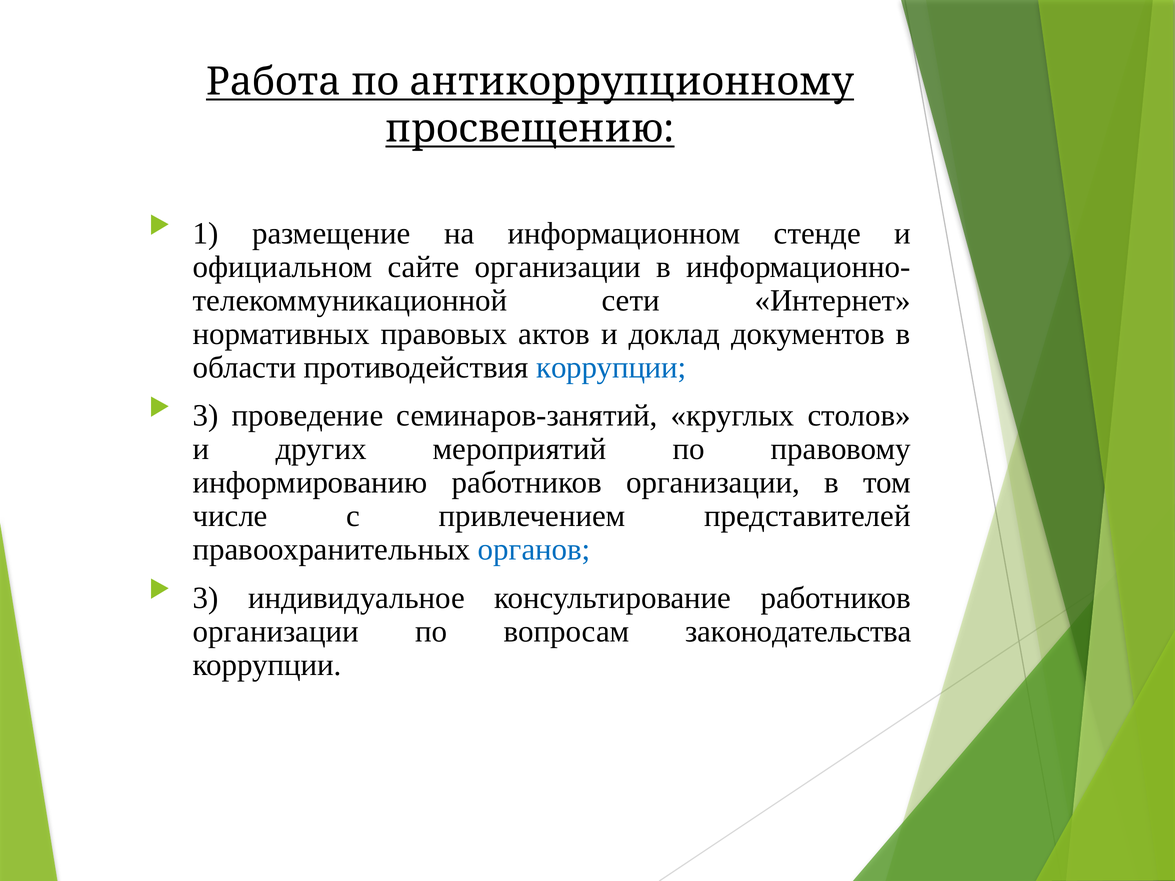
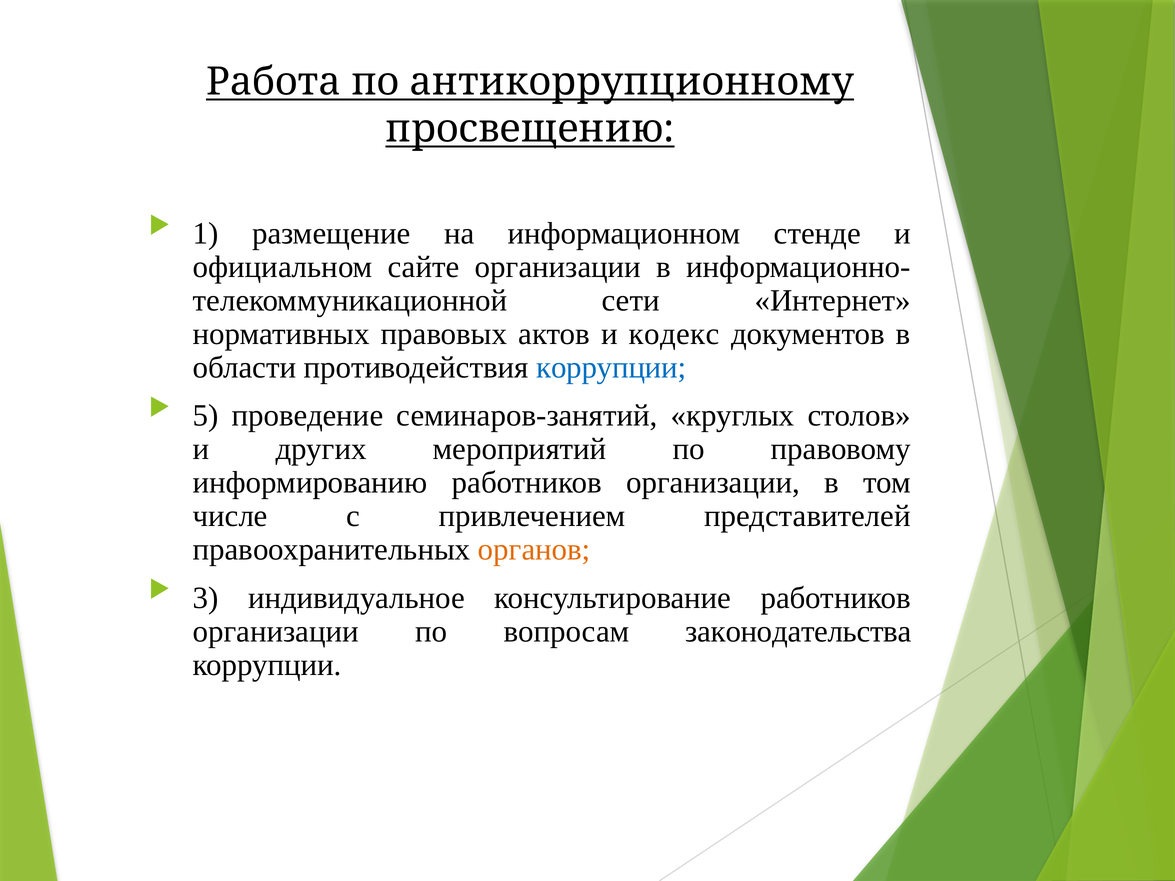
доклад: доклад -> кодекс
3 at (206, 416): 3 -> 5
органов colour: blue -> orange
